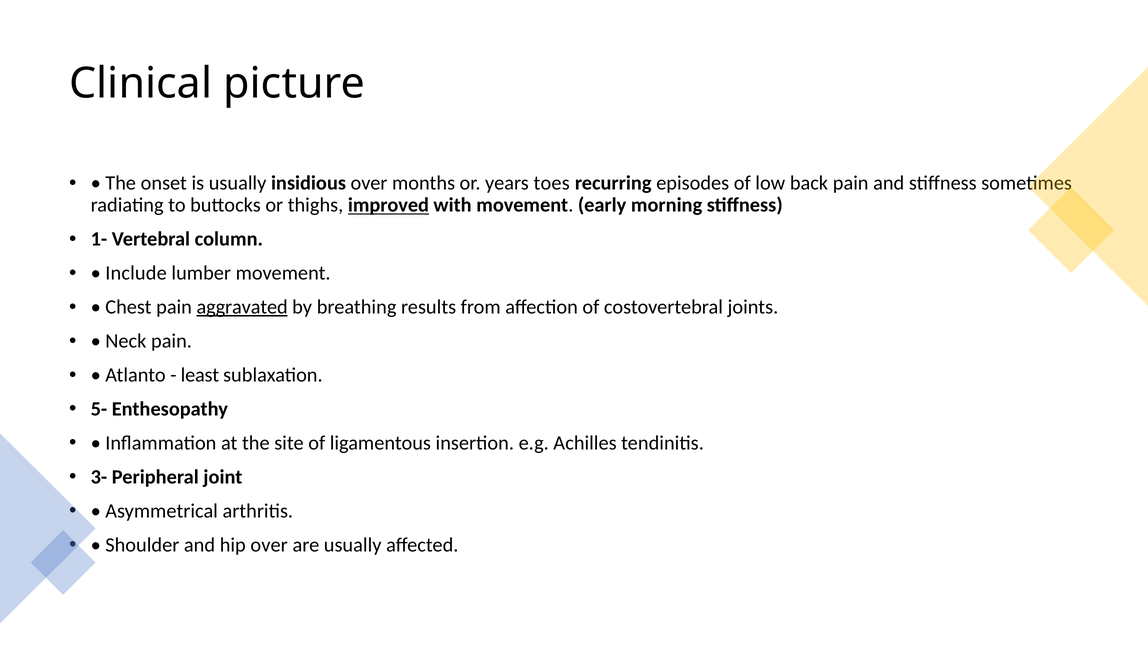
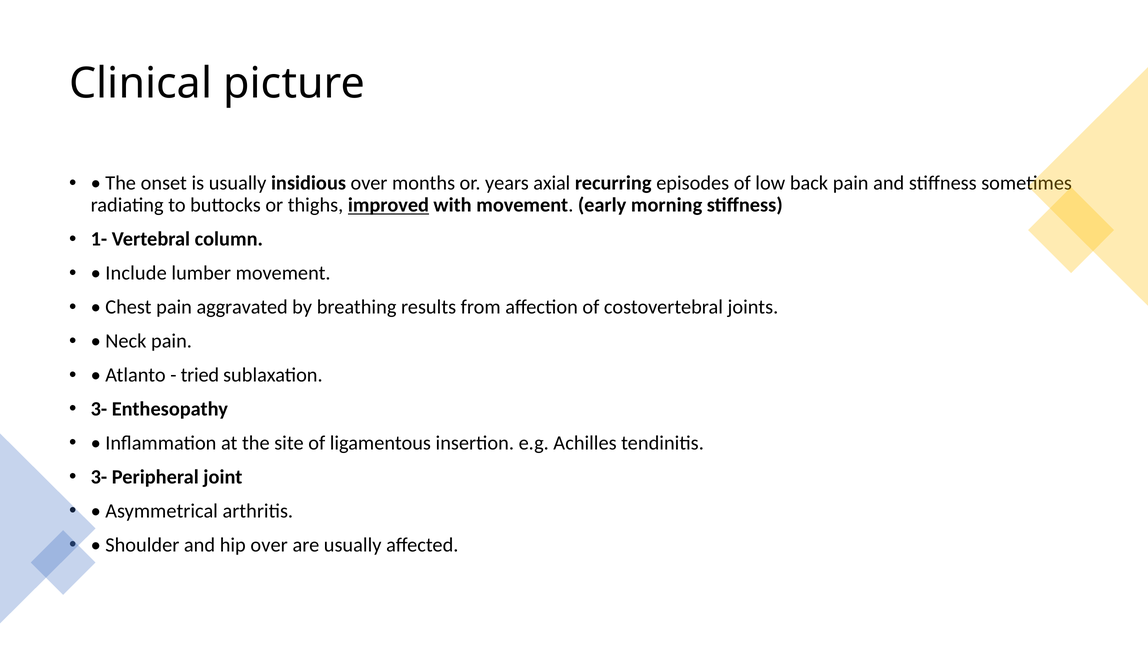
toes: toes -> axial
aggravated underline: present -> none
least: least -> tried
5- at (99, 409): 5- -> 3-
